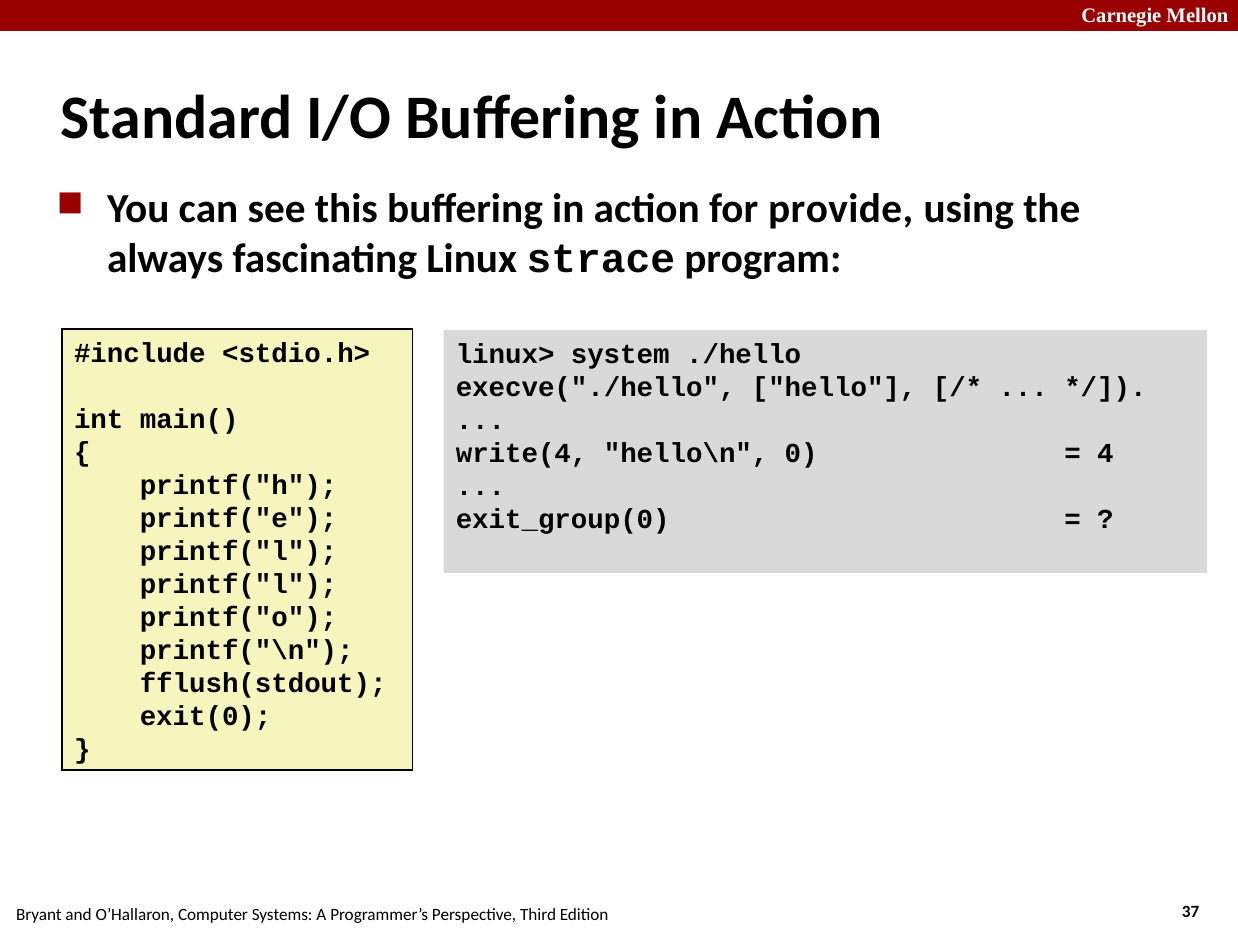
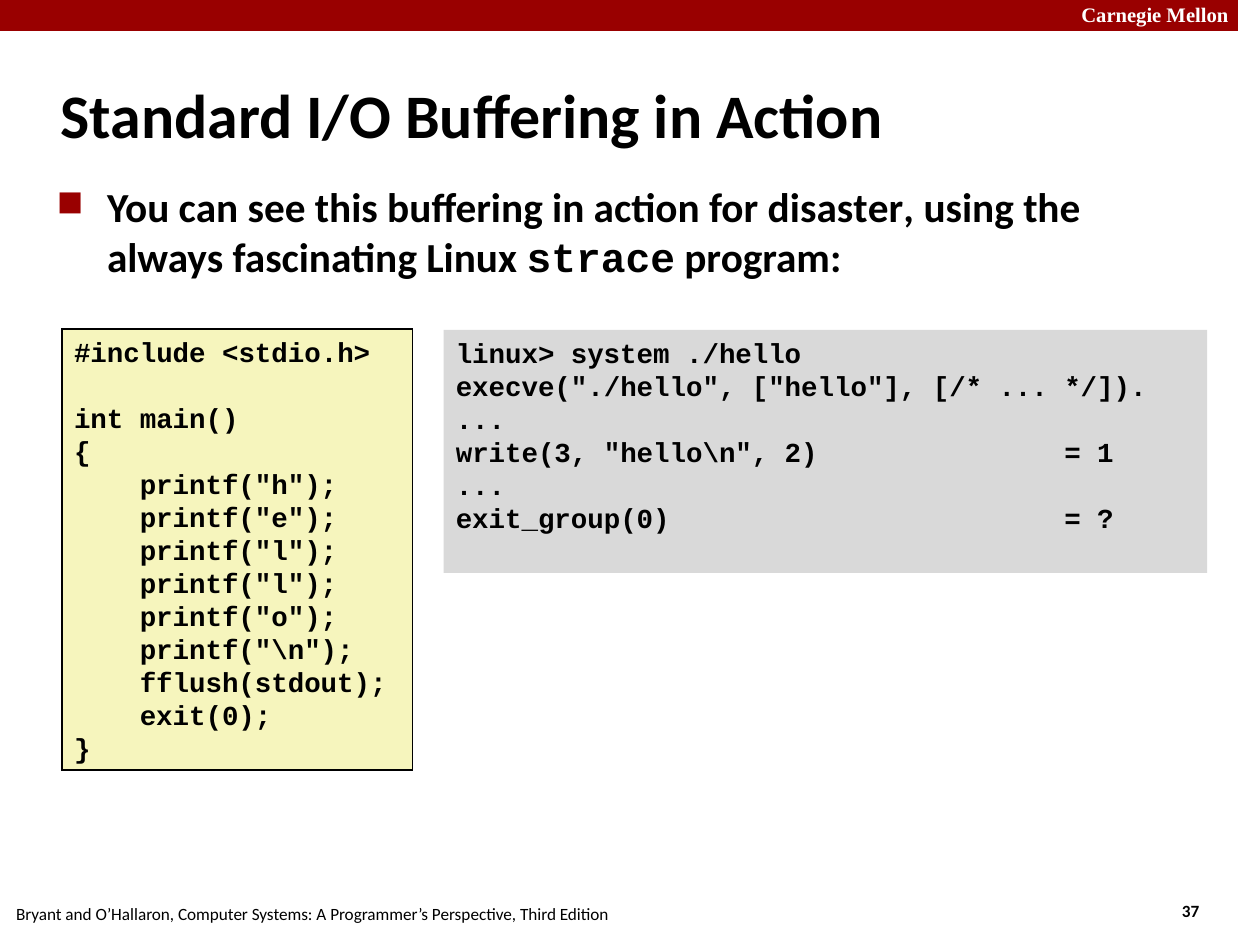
provide: provide -> disaster
write(4: write(4 -> write(3
0: 0 -> 2
4: 4 -> 1
